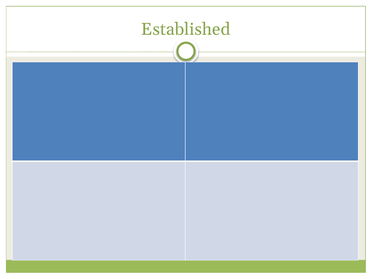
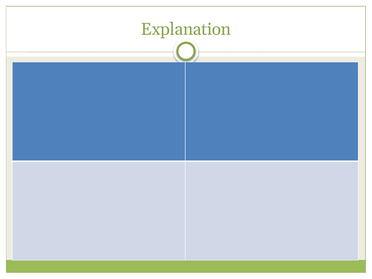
Established: Established -> Explanation
